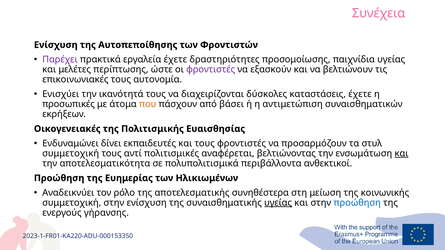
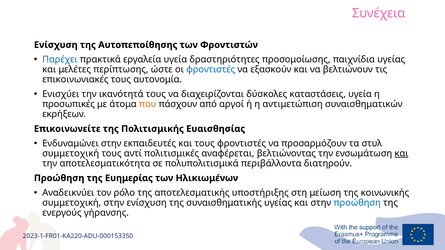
Παρέχει colour: purple -> blue
εργαλεία έχετε: έχετε -> υγεία
φροντιστές at (211, 70) colour: purple -> blue
καταστάσεις έχετε: έχετε -> υγεία
βάσει: βάσει -> αργοί
Οικογενειακές: Οικογενειακές -> Επικοινωνείτε
Ενδυναμώνει δίνει: δίνει -> στην
ανθεκτικοί: ανθεκτικοί -> διατηρούν
συνηθέστερα: συνηθέστερα -> υποστήριξης
υγείας at (278, 203) underline: present -> none
